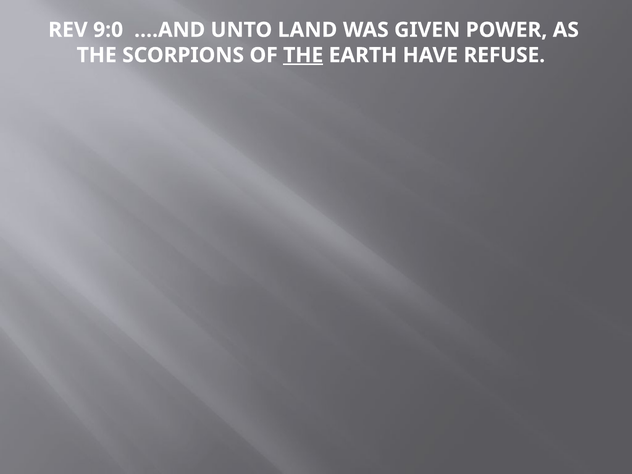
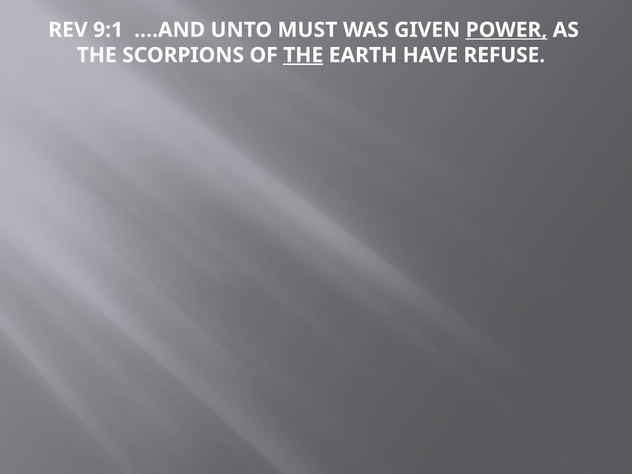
9:0: 9:0 -> 9:1
LAND: LAND -> MUST
POWER underline: none -> present
